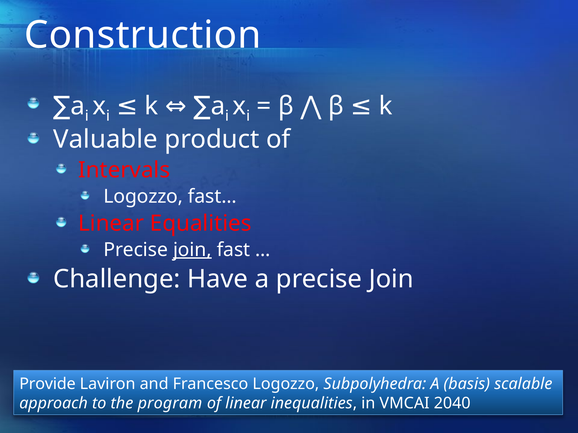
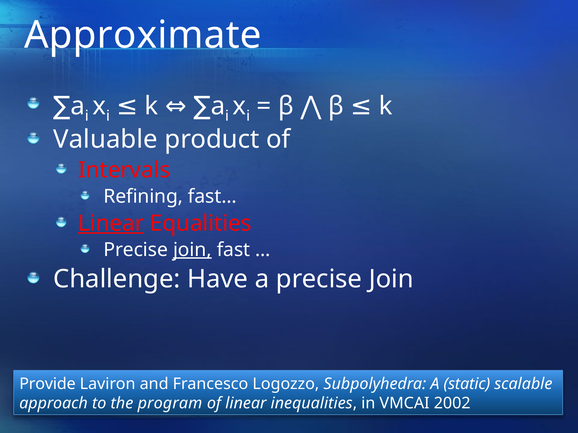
Construction: Construction -> Approximate
Logozzo at (143, 197): Logozzo -> Refining
Linear at (111, 224) underline: none -> present
basis: basis -> static
2040: 2040 -> 2002
